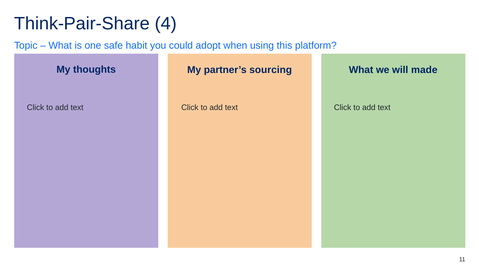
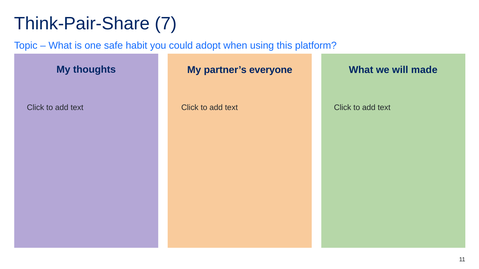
4: 4 -> 7
sourcing: sourcing -> everyone
